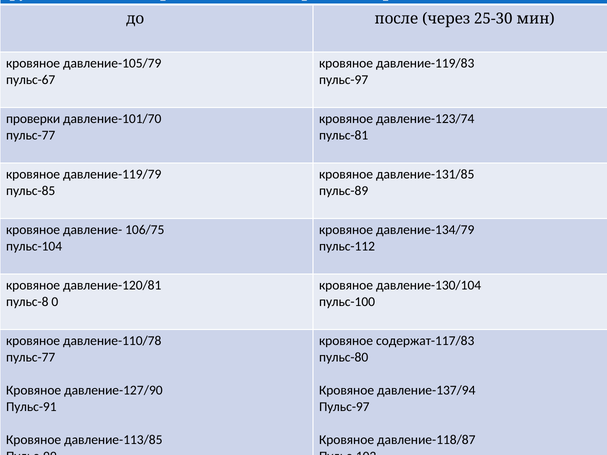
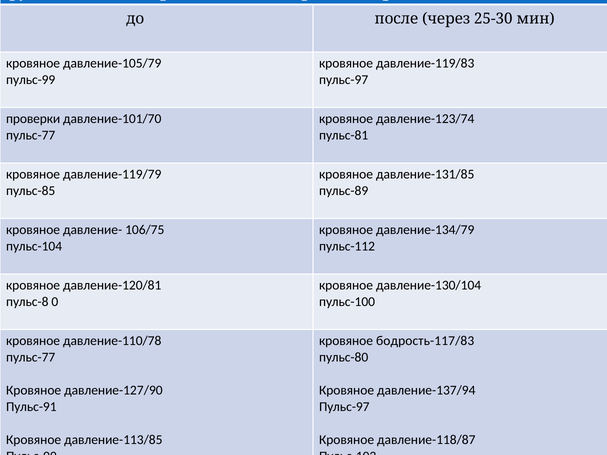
пульс-67 at (31, 80): пульс-67 -> пульс-99
содержат-117/83: содержат-117/83 -> бодрость-117/83
